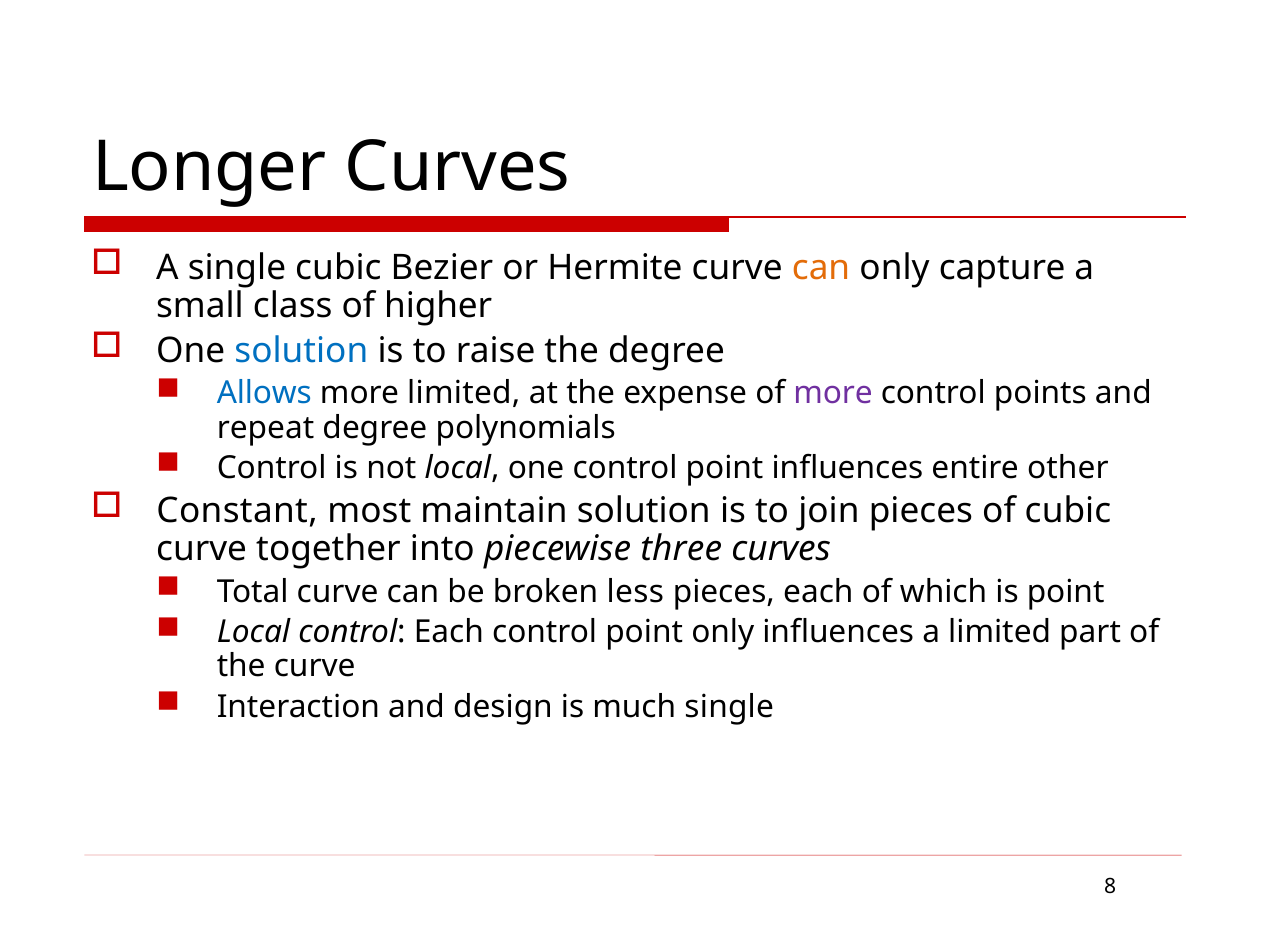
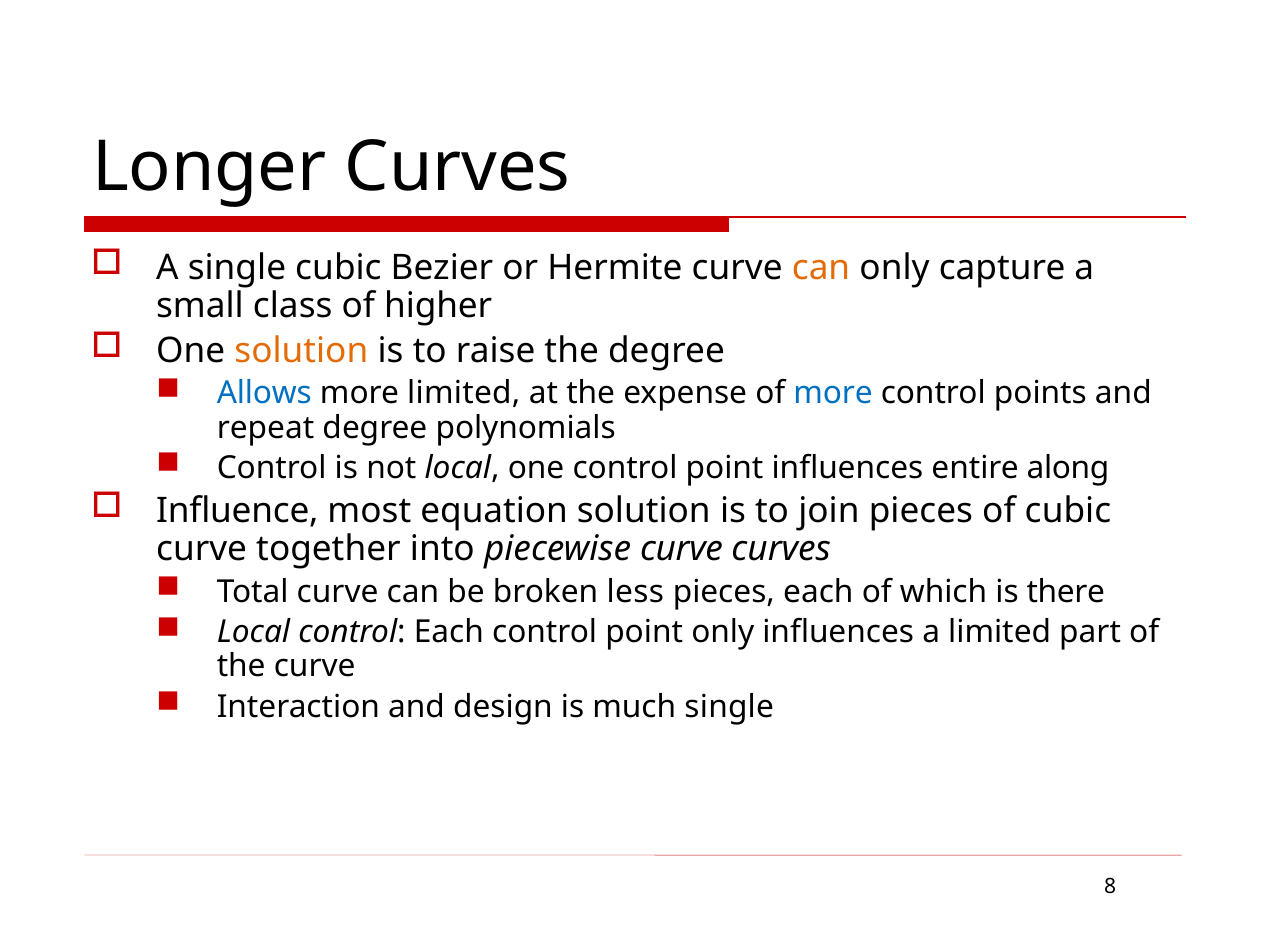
solution at (301, 351) colour: blue -> orange
more at (833, 393) colour: purple -> blue
other: other -> along
Constant: Constant -> Influence
maintain: maintain -> equation
piecewise three: three -> curve
is point: point -> there
